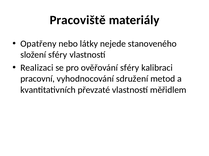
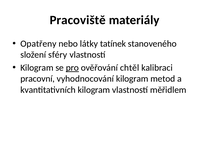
nejede: nejede -> tatínek
Realizaci at (37, 68): Realizaci -> Kilogram
pro underline: none -> present
ověřování sféry: sféry -> chtěl
vyhodnocování sdružení: sdružení -> kilogram
kvantitativních převzaté: převzaté -> kilogram
